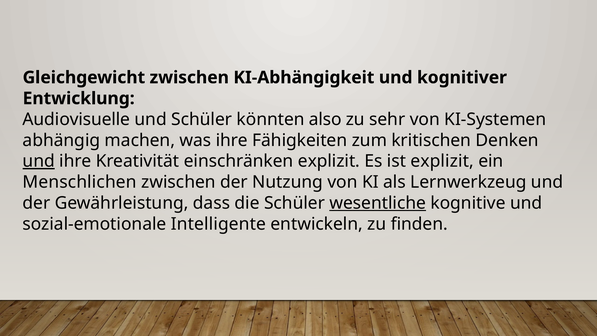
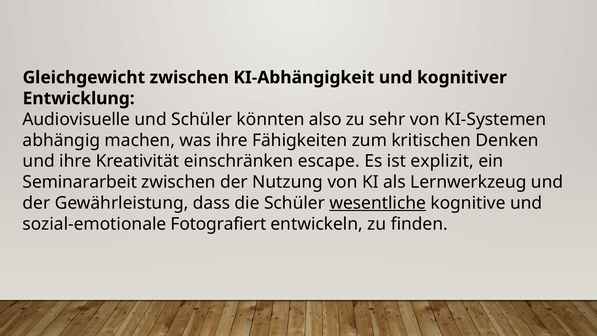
und at (39, 161) underline: present -> none
einschränken explizit: explizit -> escape
Menschlichen: Menschlichen -> Seminararbeit
Intelligente: Intelligente -> Fotografiert
